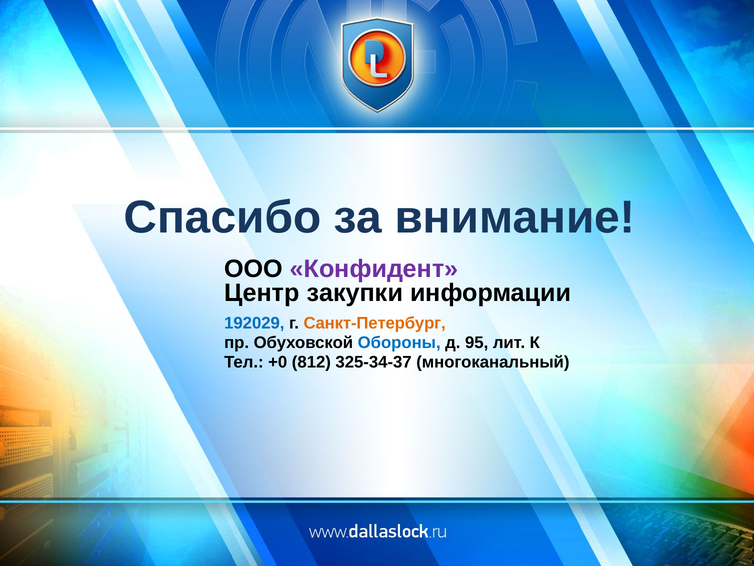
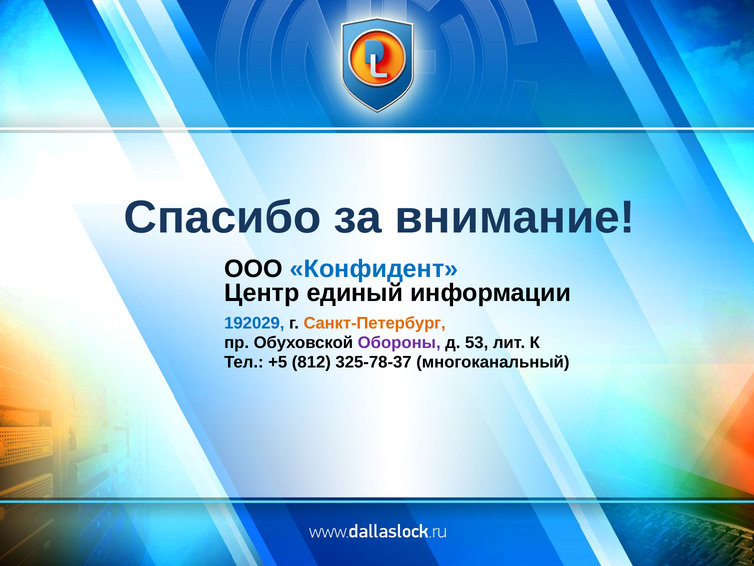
Конфидент colour: purple -> blue
закупки: закупки -> единый
Обороны colour: blue -> purple
95: 95 -> 53
+0: +0 -> +5
325-34-37: 325-34-37 -> 325-78-37
